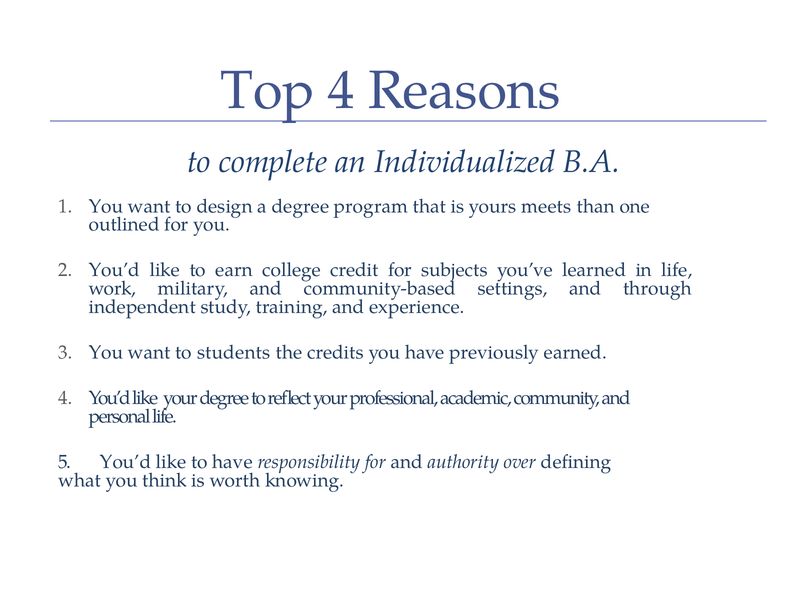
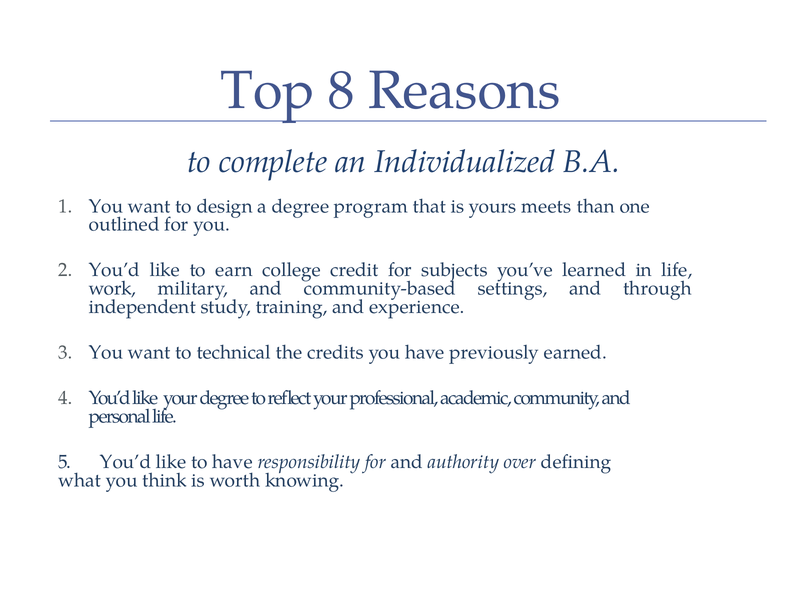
Top 4: 4 -> 8
students: students -> technical
